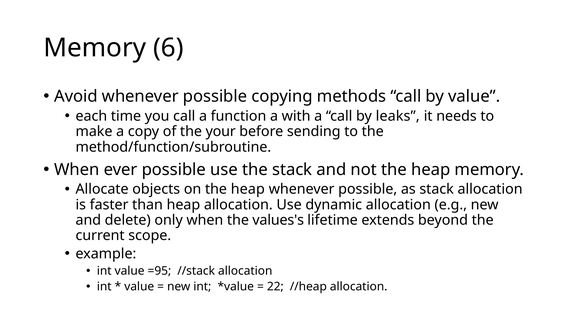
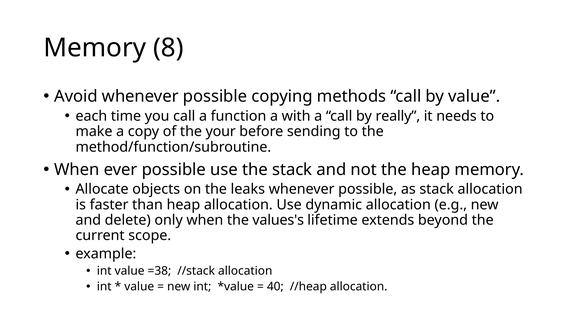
6: 6 -> 8
leaks: leaks -> really
on the heap: heap -> leaks
=95: =95 -> =38
22: 22 -> 40
